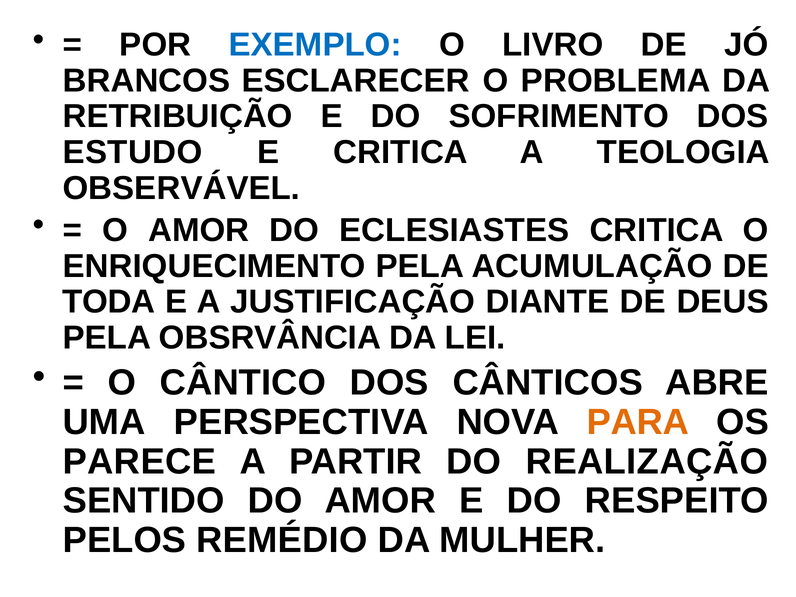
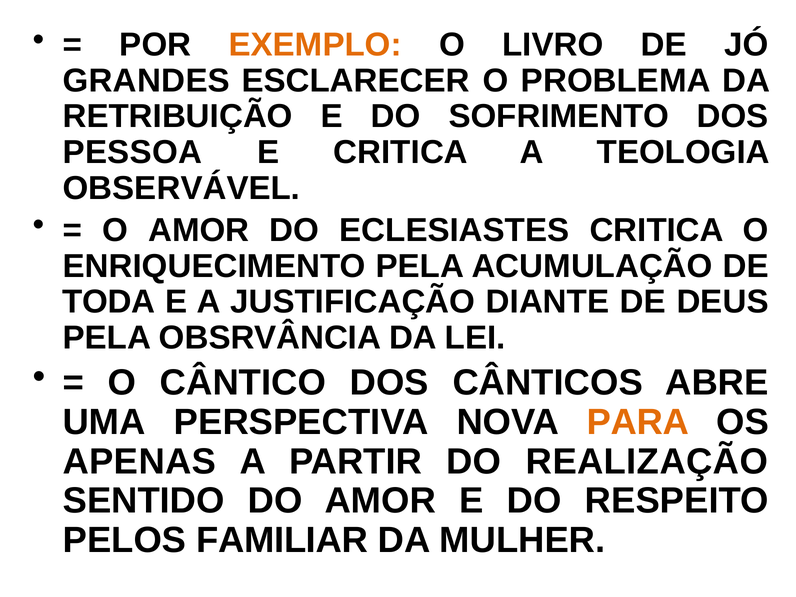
EXEMPLO colour: blue -> orange
BRANCOS: BRANCOS -> GRANDES
ESTUDO: ESTUDO -> PESSOA
PARECE: PARECE -> APENAS
REMÉDIO: REMÉDIO -> FAMILIAR
